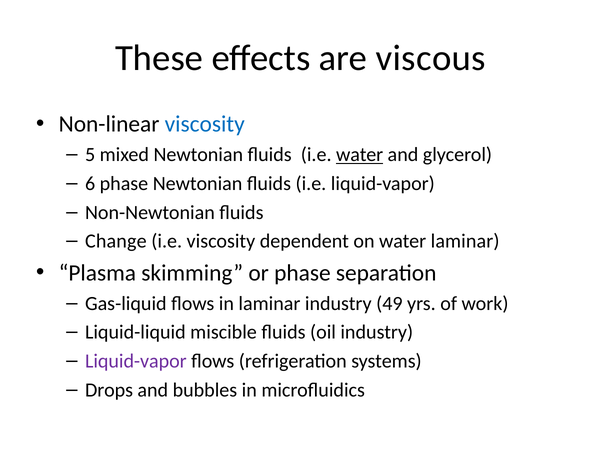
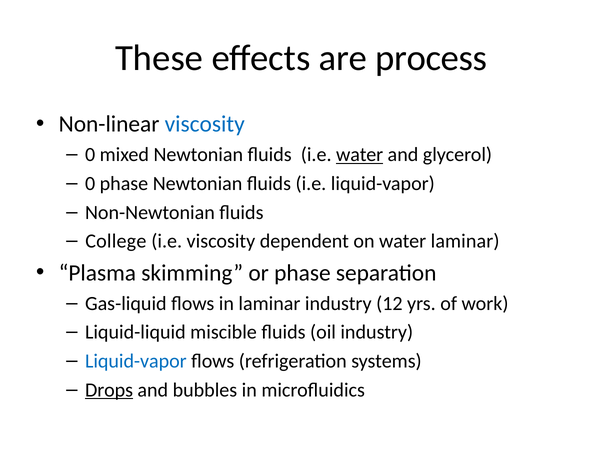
viscous: viscous -> process
5 at (90, 155): 5 -> 0
6 at (90, 183): 6 -> 0
Change: Change -> College
49: 49 -> 12
Liquid-vapor at (136, 361) colour: purple -> blue
Drops underline: none -> present
